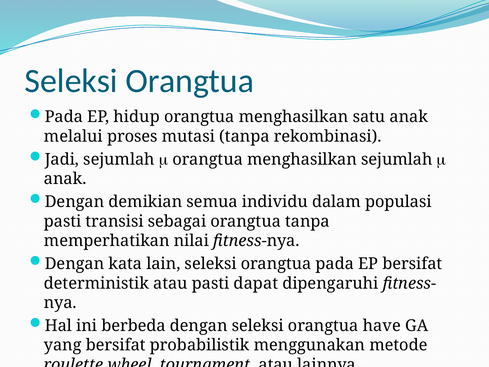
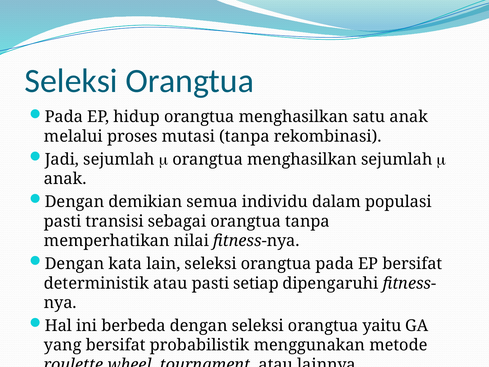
dapat: dapat -> setiap
have: have -> yaitu
